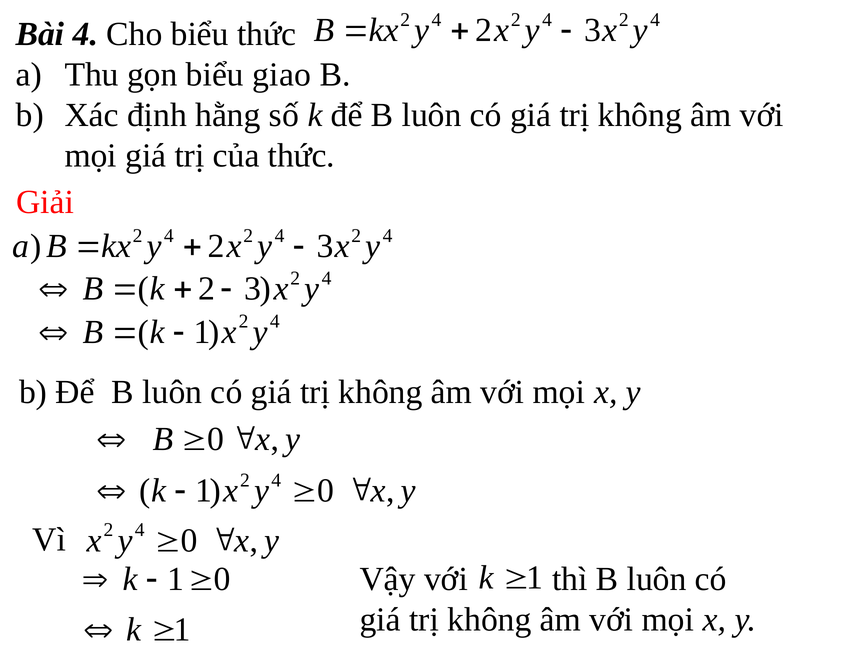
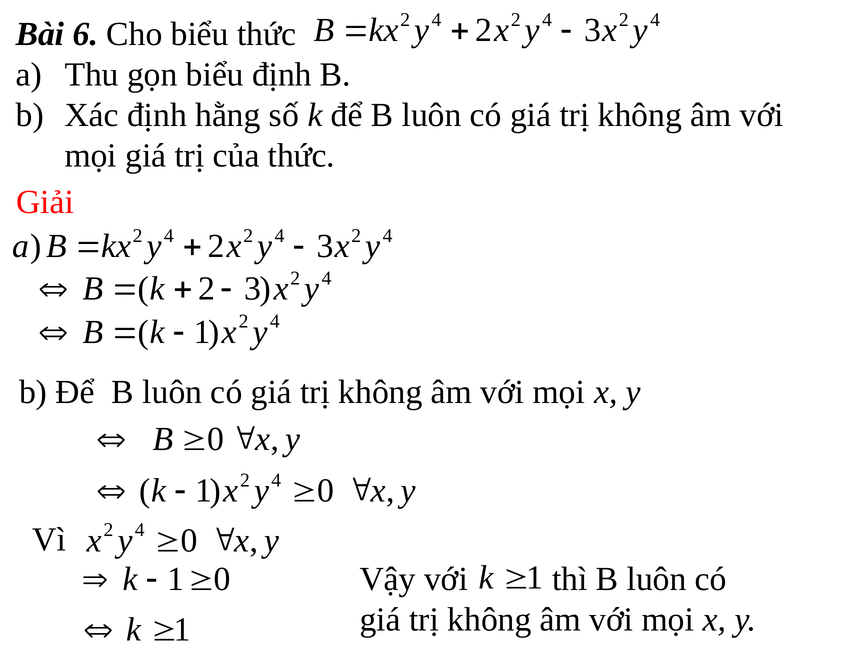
Bài 4: 4 -> 6
biểu giao: giao -> định
